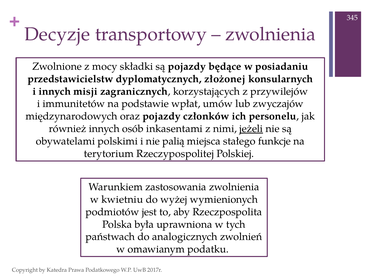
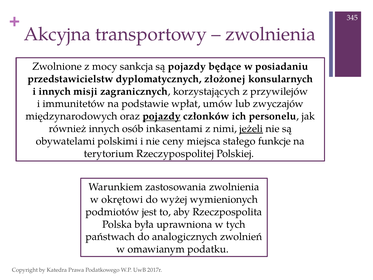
Decyzje: Decyzje -> Akcyjna
składki: składki -> sankcja
pojazdy at (162, 116) underline: none -> present
palią: palią -> ceny
kwietniu: kwietniu -> okrętowi
